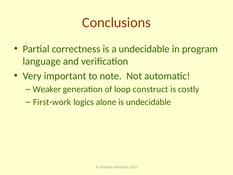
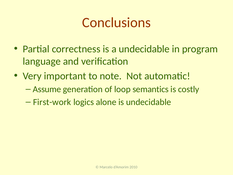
Weaker: Weaker -> Assume
construct: construct -> semantics
